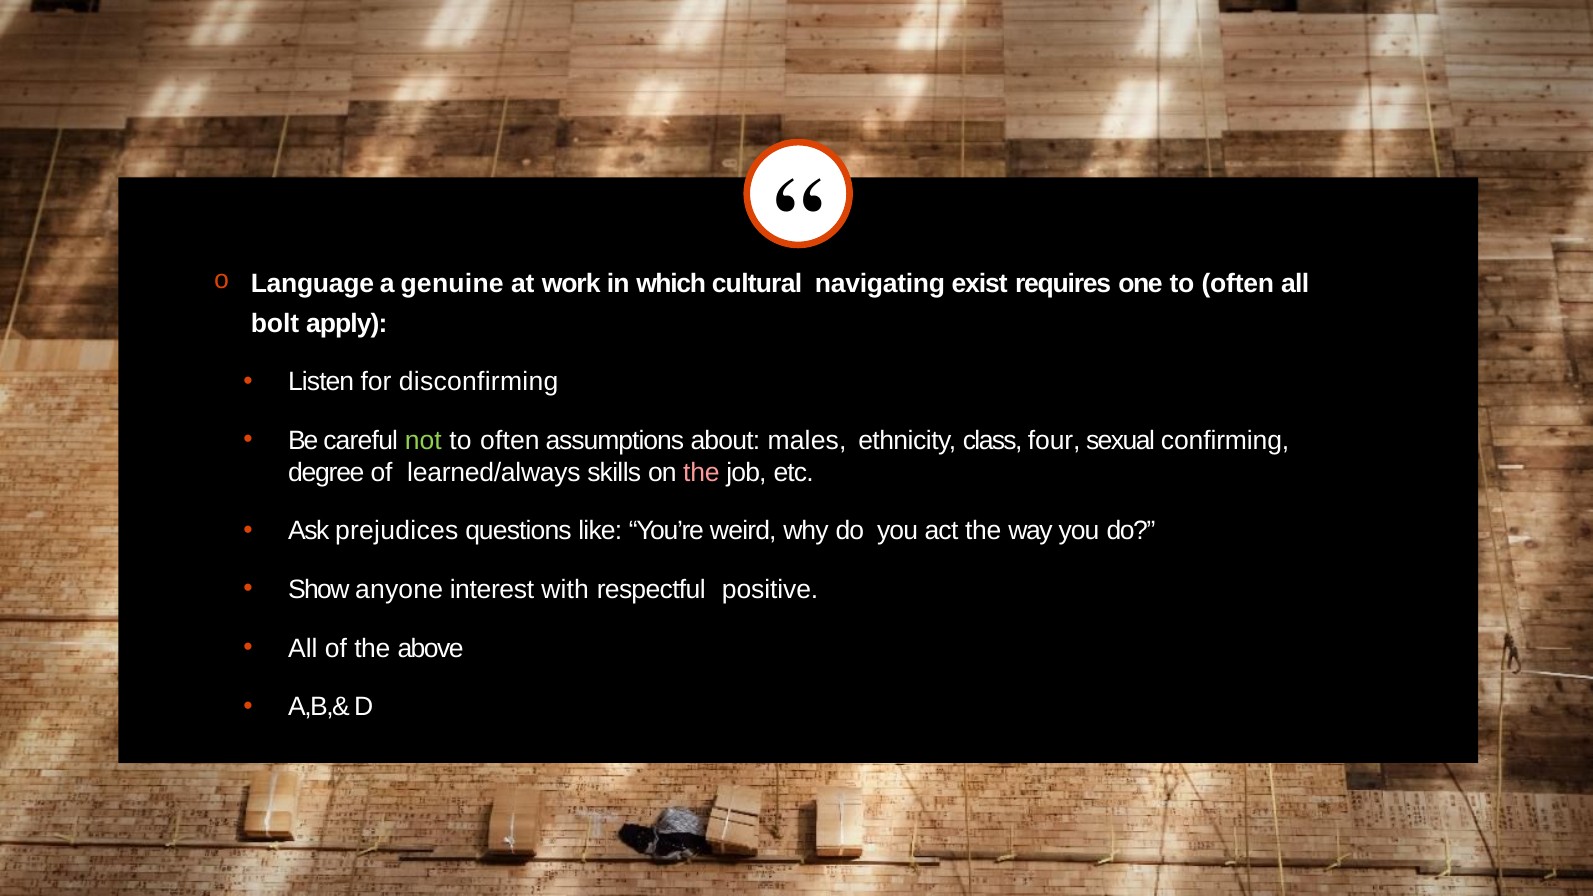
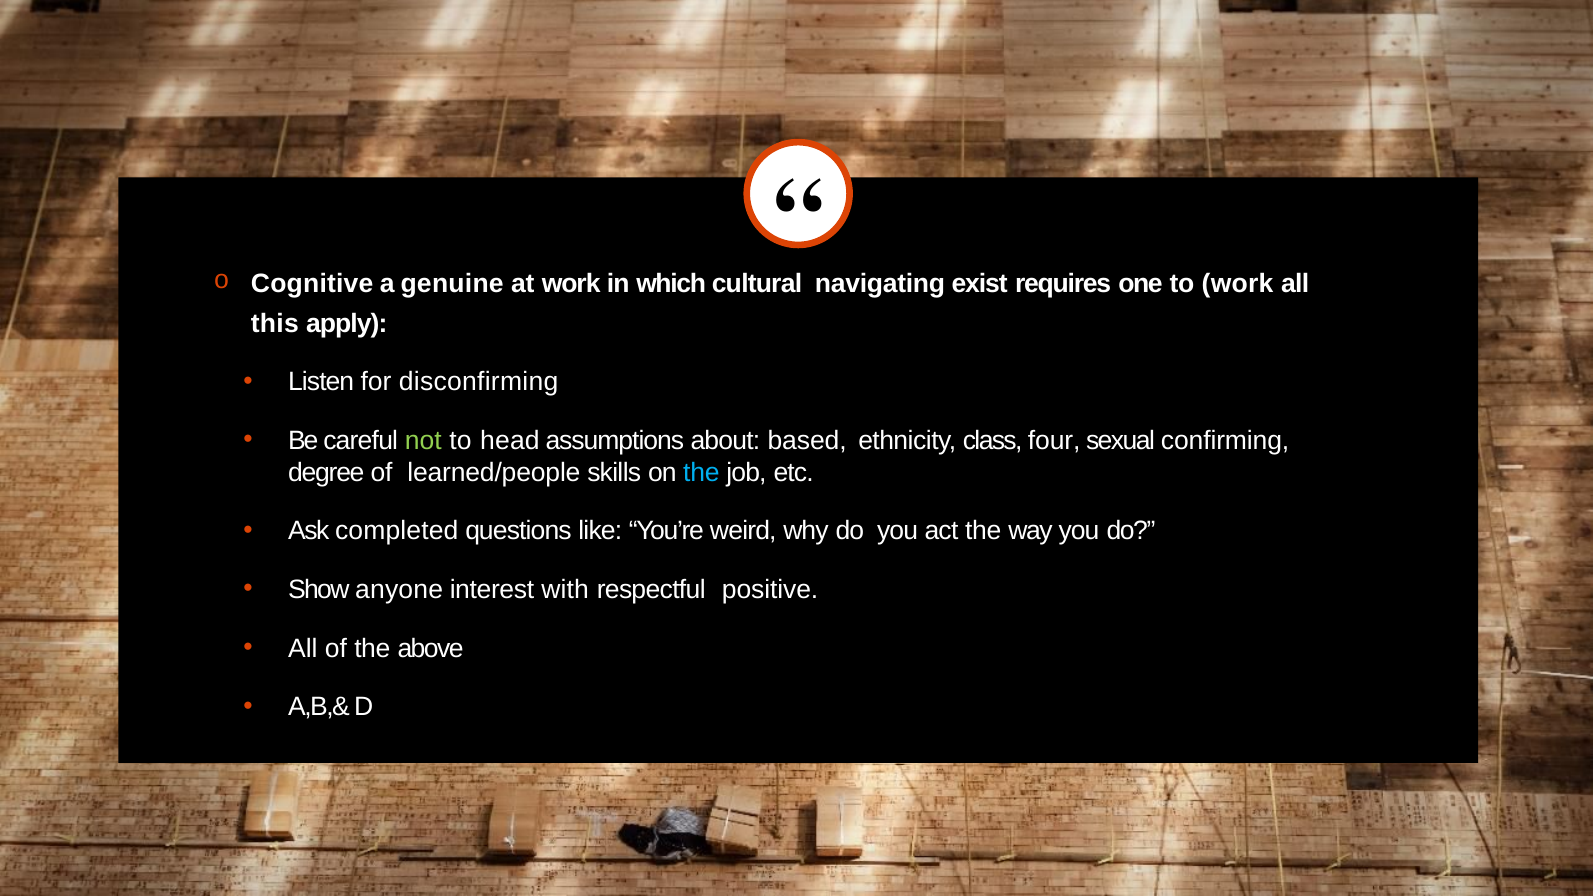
Language: Language -> Cognitive
one to often: often -> work
bolt: bolt -> this
often at (510, 441): often -> head
males: males -> based
learned/always: learned/always -> learned/people
the at (701, 473) colour: pink -> light blue
prejudices: prejudices -> completed
